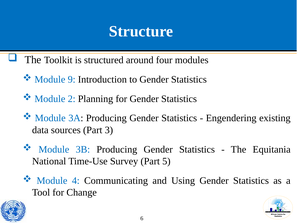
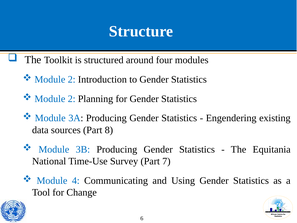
9 at (72, 79): 9 -> 2
3: 3 -> 8
5: 5 -> 7
